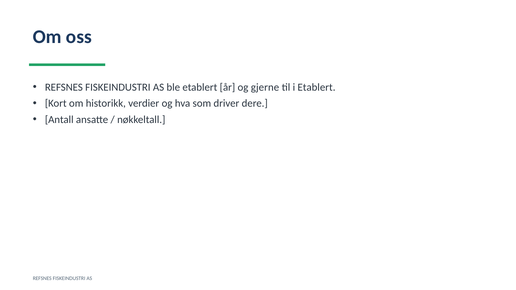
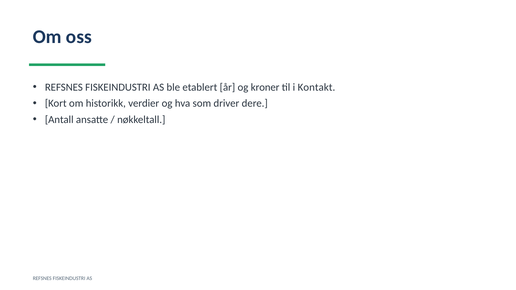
gjerne: gjerne -> kroner
i Etablert: Etablert -> Kontakt
